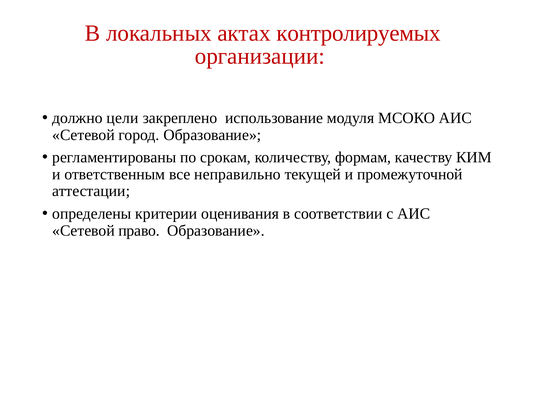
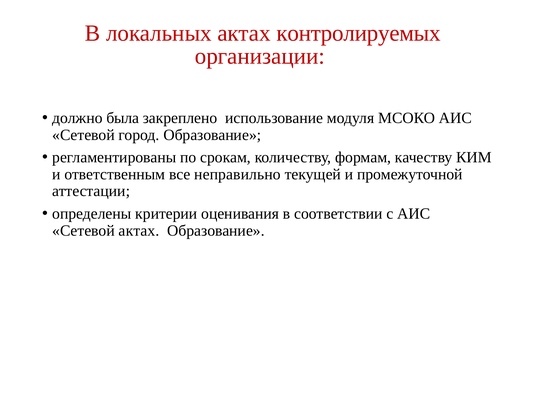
цели: цели -> была
Сетевой право: право -> актах
